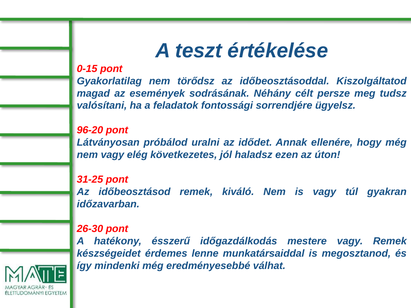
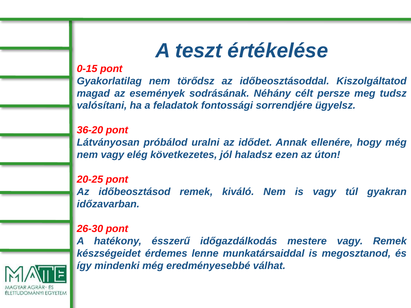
96-20: 96-20 -> 36-20
31-25: 31-25 -> 20-25
